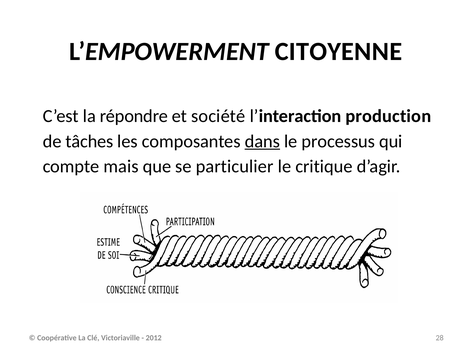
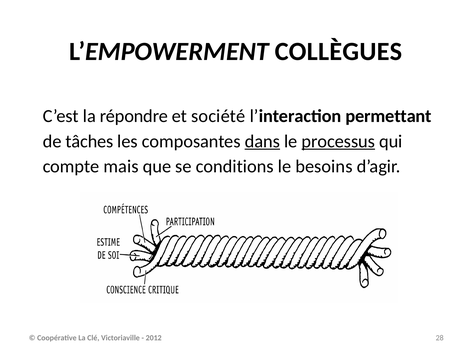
CITOYENNE: CITOYENNE -> COLLÈGUES
production: production -> permettant
processus underline: none -> present
particulier: particulier -> conditions
critique: critique -> besoins
